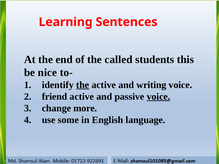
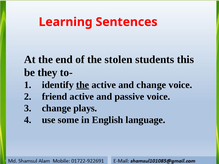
called: called -> stolen
nice: nice -> they
and writing: writing -> change
voice at (158, 97) underline: present -> none
more: more -> plays
